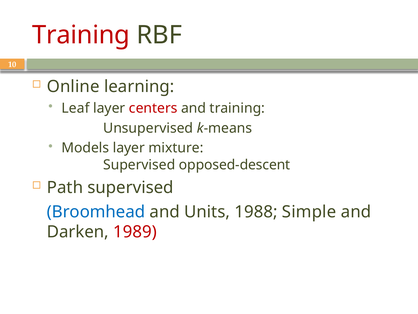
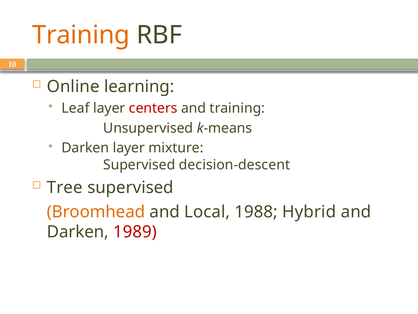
Training at (81, 35) colour: red -> orange
Models at (85, 148): Models -> Darken
opposed-descent: opposed-descent -> decision-descent
Path: Path -> Tree
Broomhead colour: blue -> orange
Units: Units -> Local
Simple: Simple -> Hybrid
